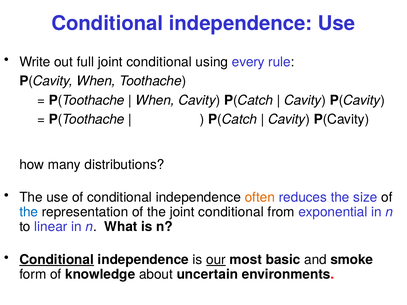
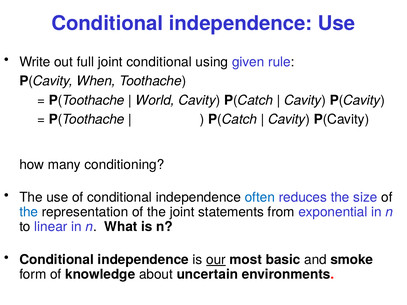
every: every -> given
When at (155, 100): When -> World
distributions: distributions -> conditioning
often colour: orange -> blue
the joint conditional: conditional -> statements
Conditional at (57, 260) underline: present -> none
